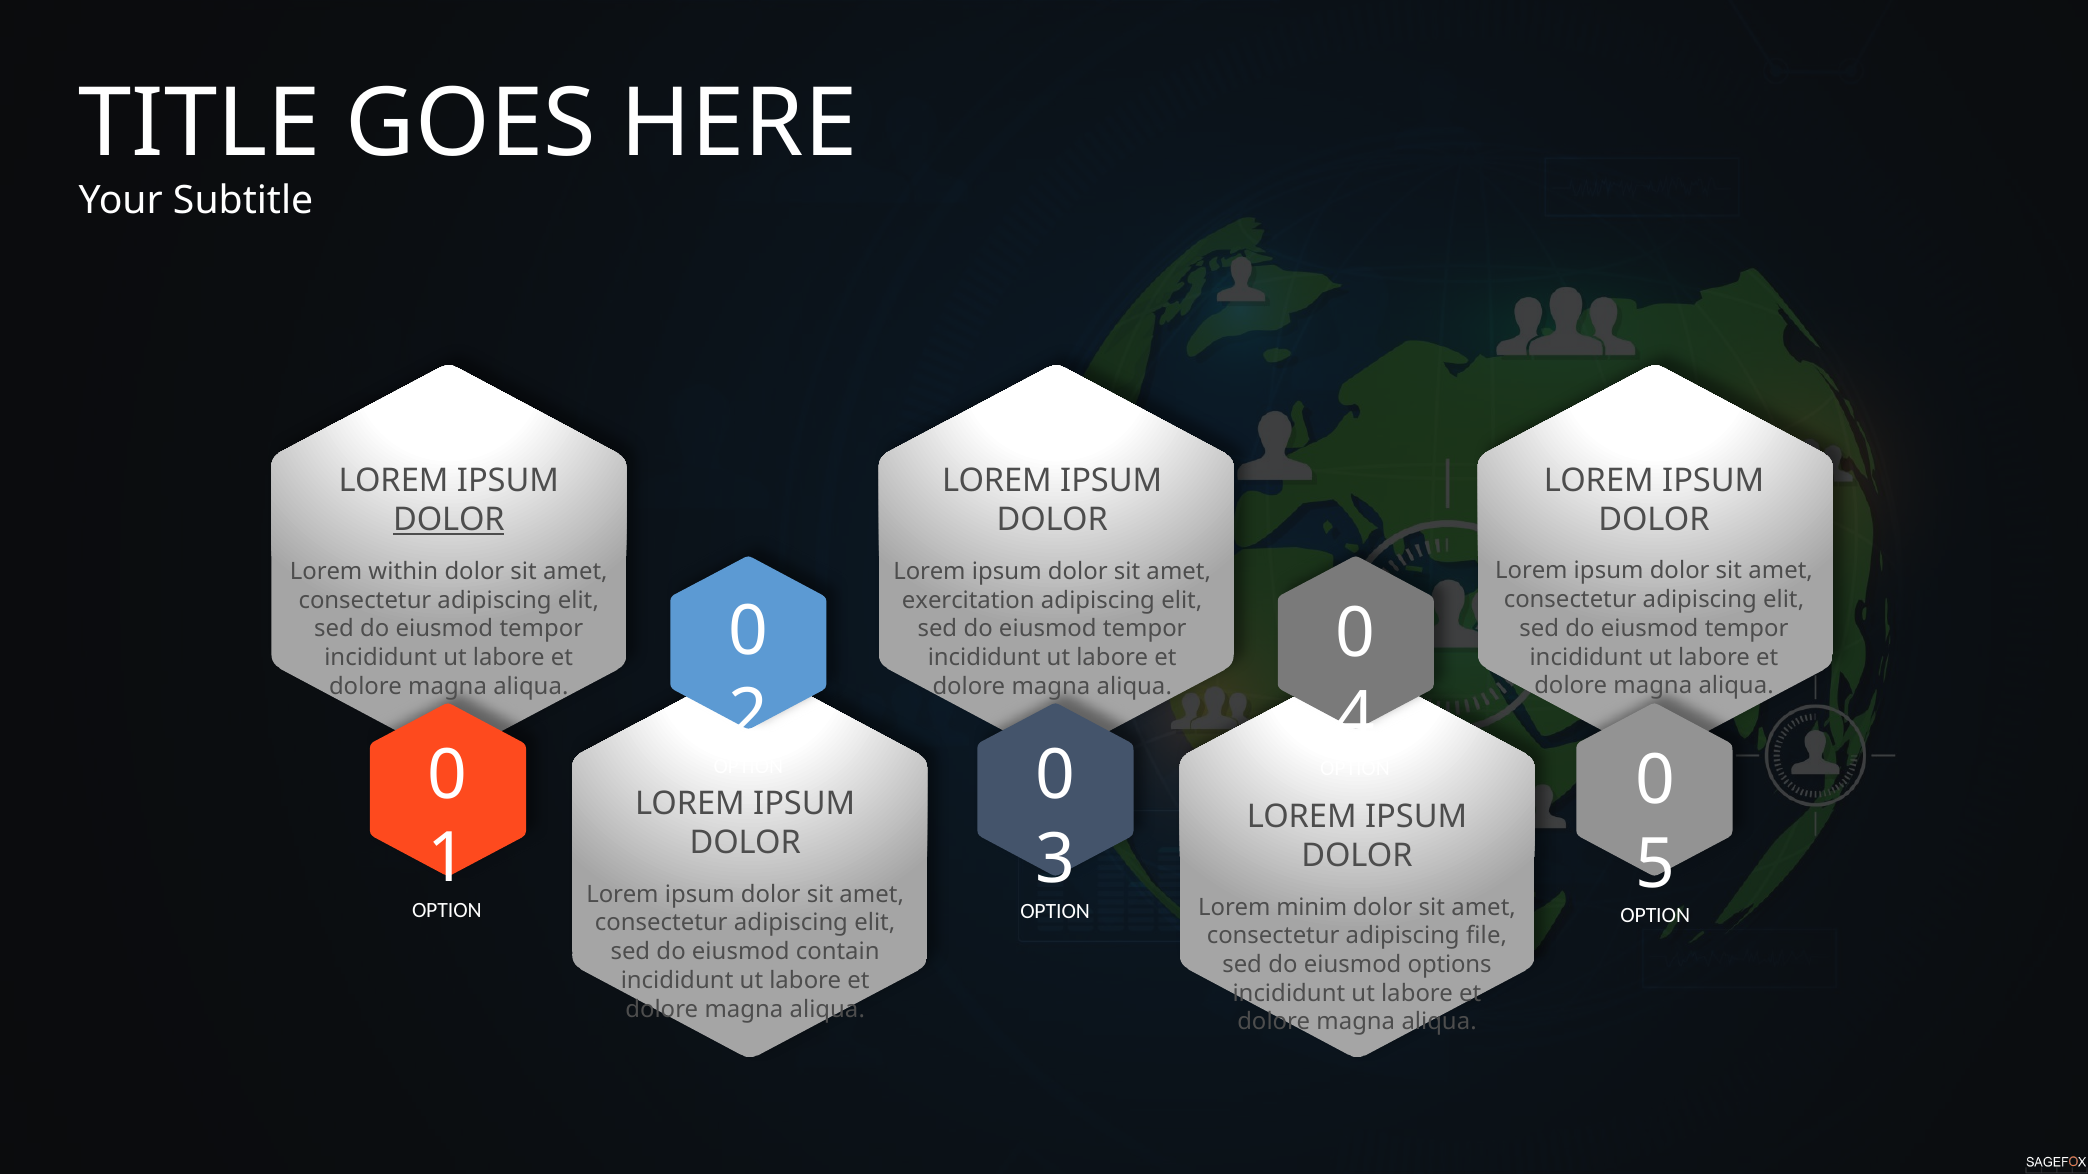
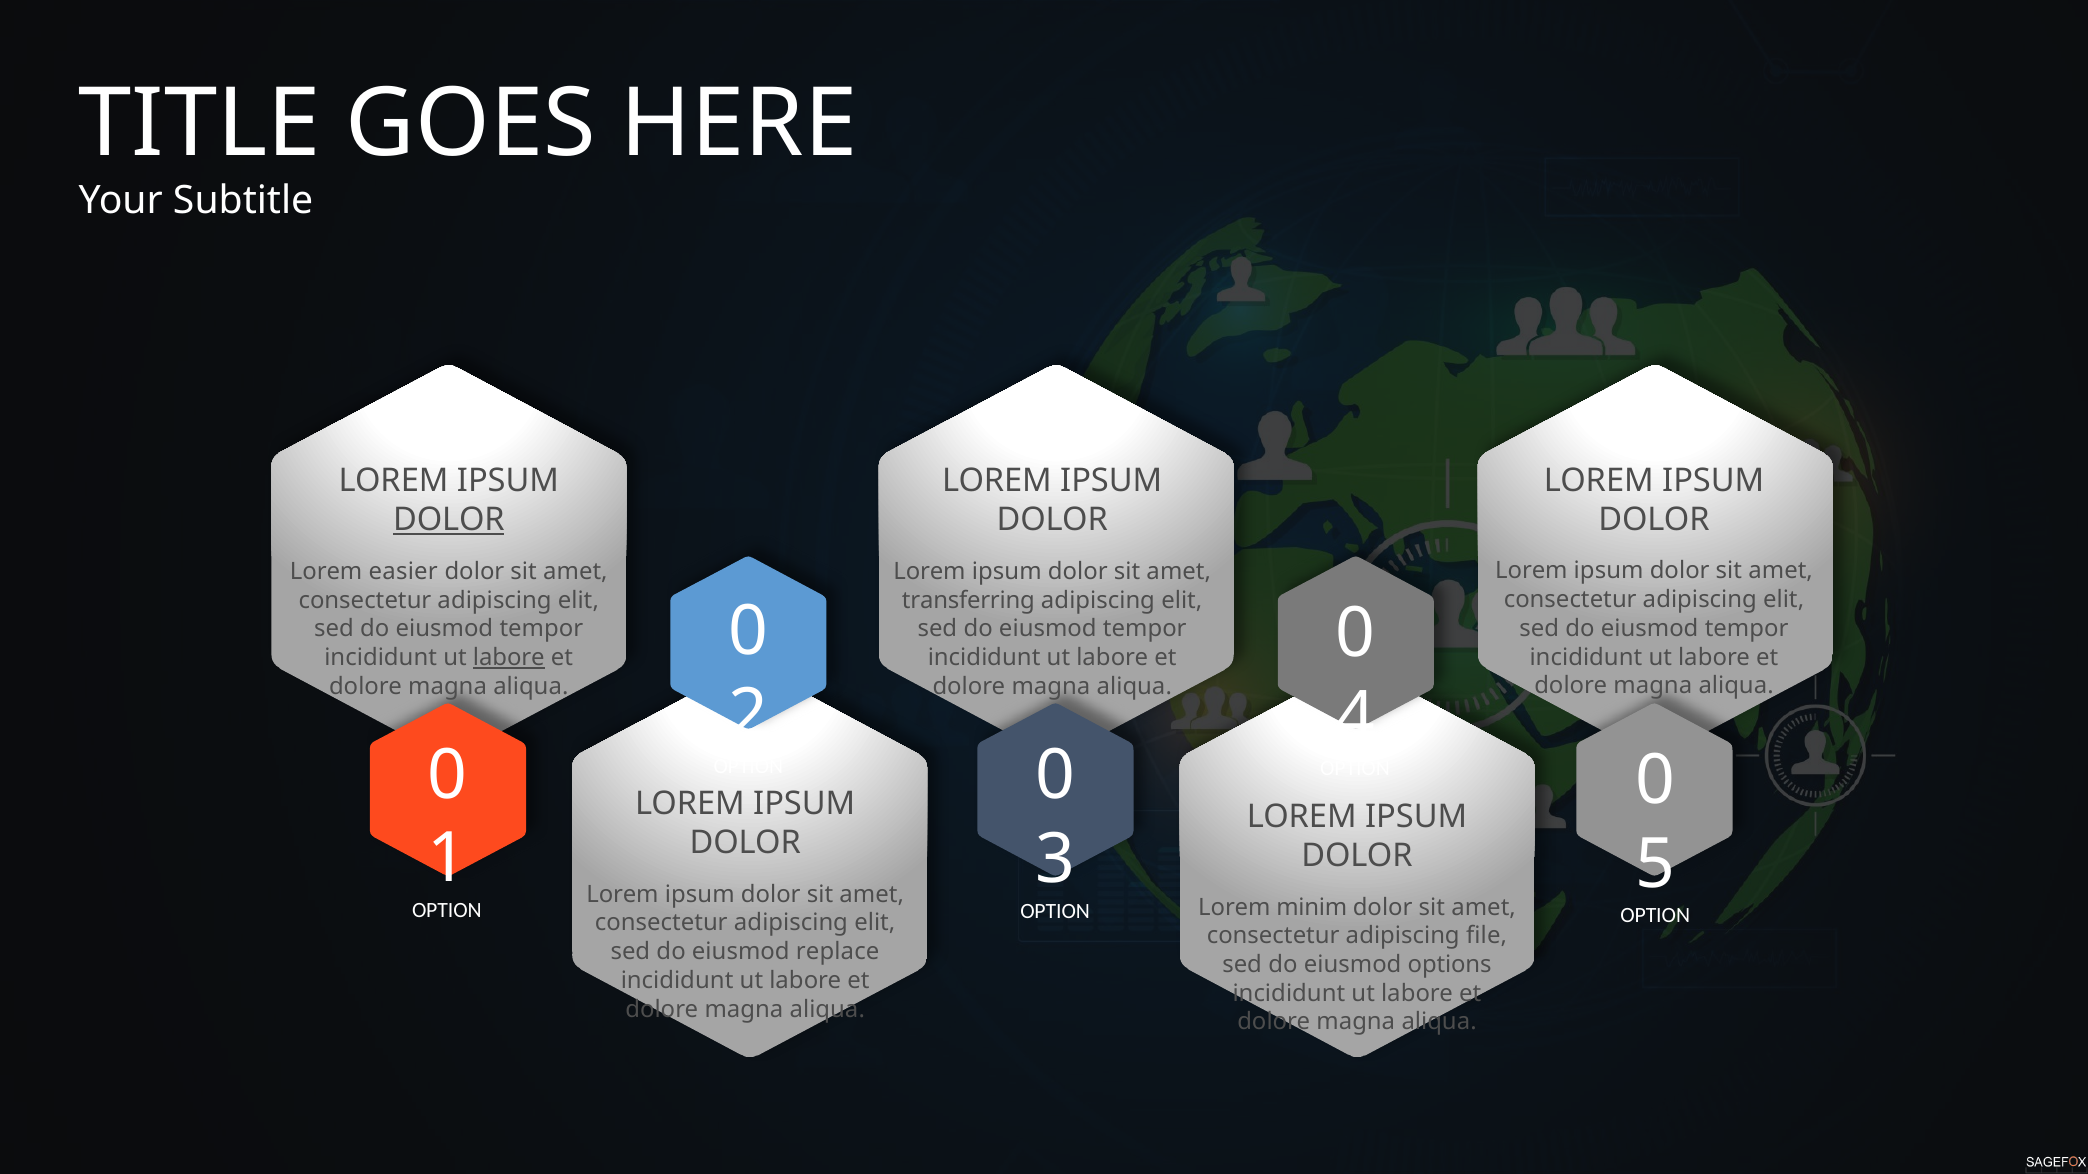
within: within -> easier
exercitation: exercitation -> transferring
labore at (509, 658) underline: none -> present
contain: contain -> replace
